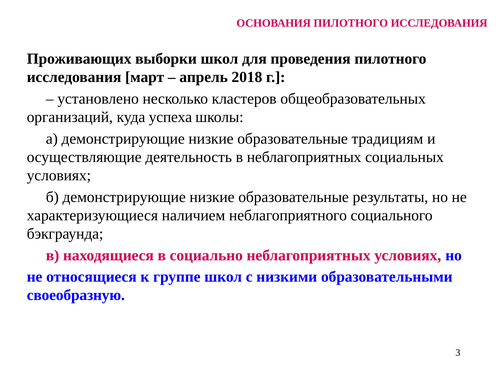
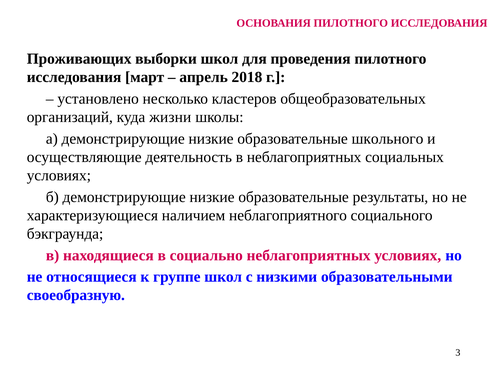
успеха: успеха -> жизни
традициям: традициям -> школьного
